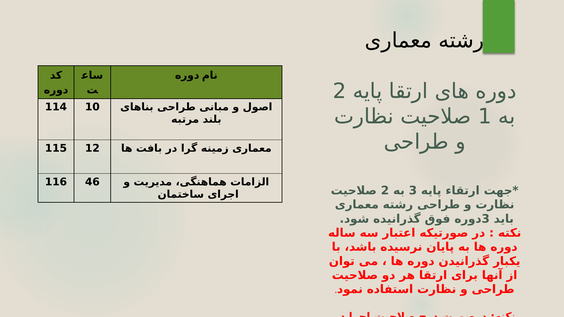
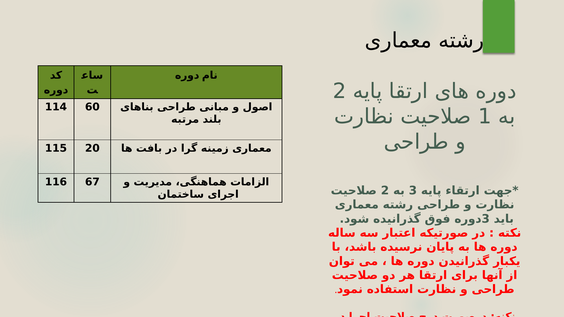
10: 10 -> 60
12: 12 -> 20
46: 46 -> 67
